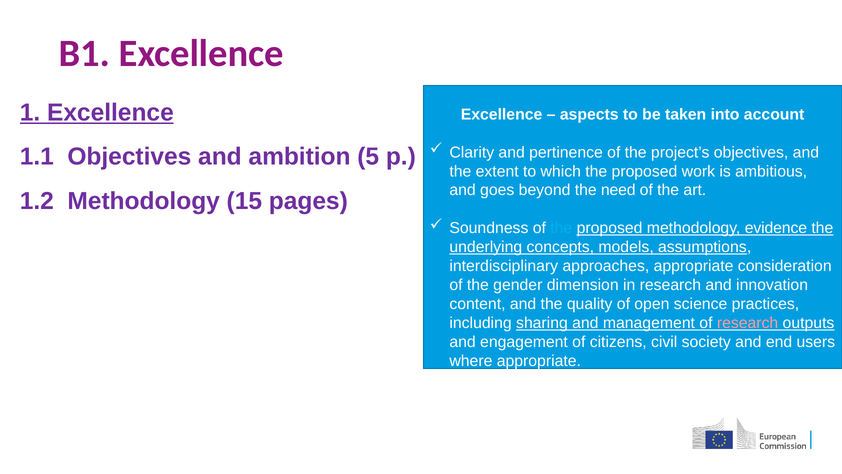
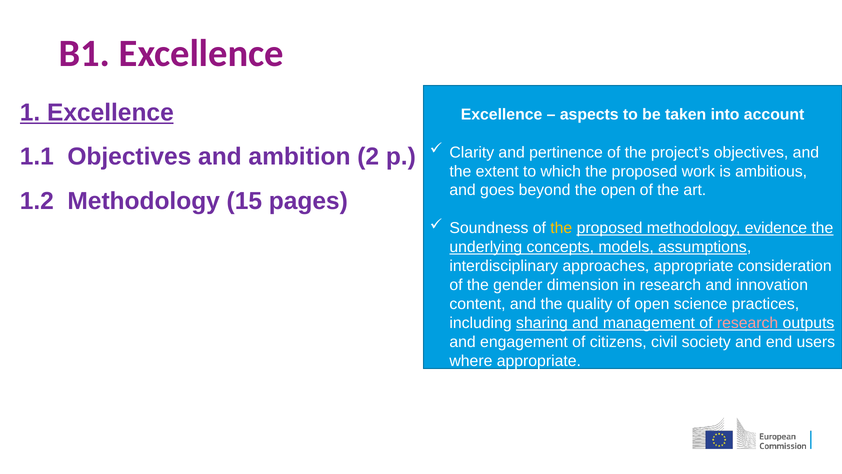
5: 5 -> 2
the need: need -> open
the at (561, 228) colour: light blue -> yellow
